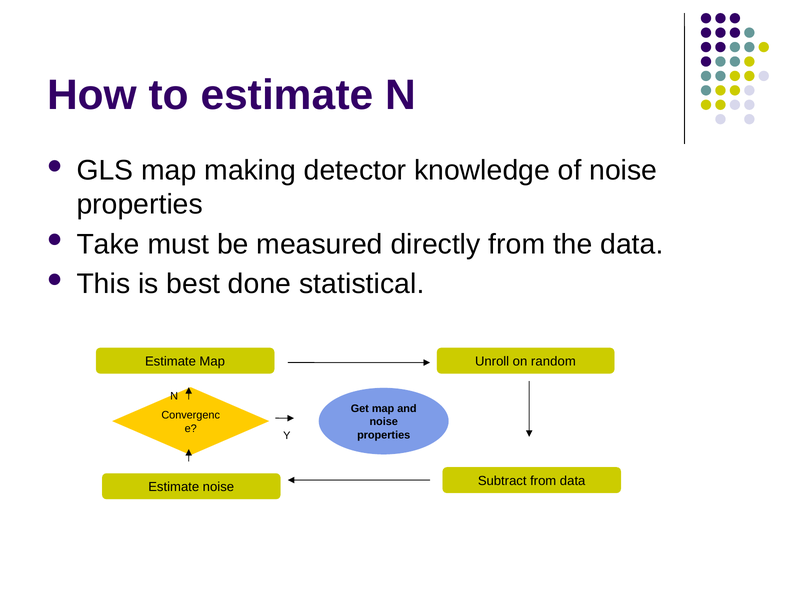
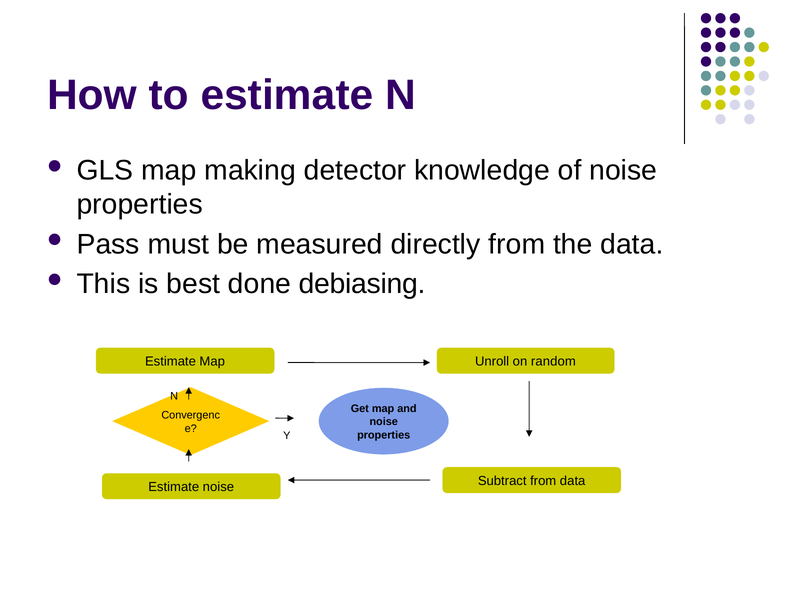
Take: Take -> Pass
statistical: statistical -> debiasing
